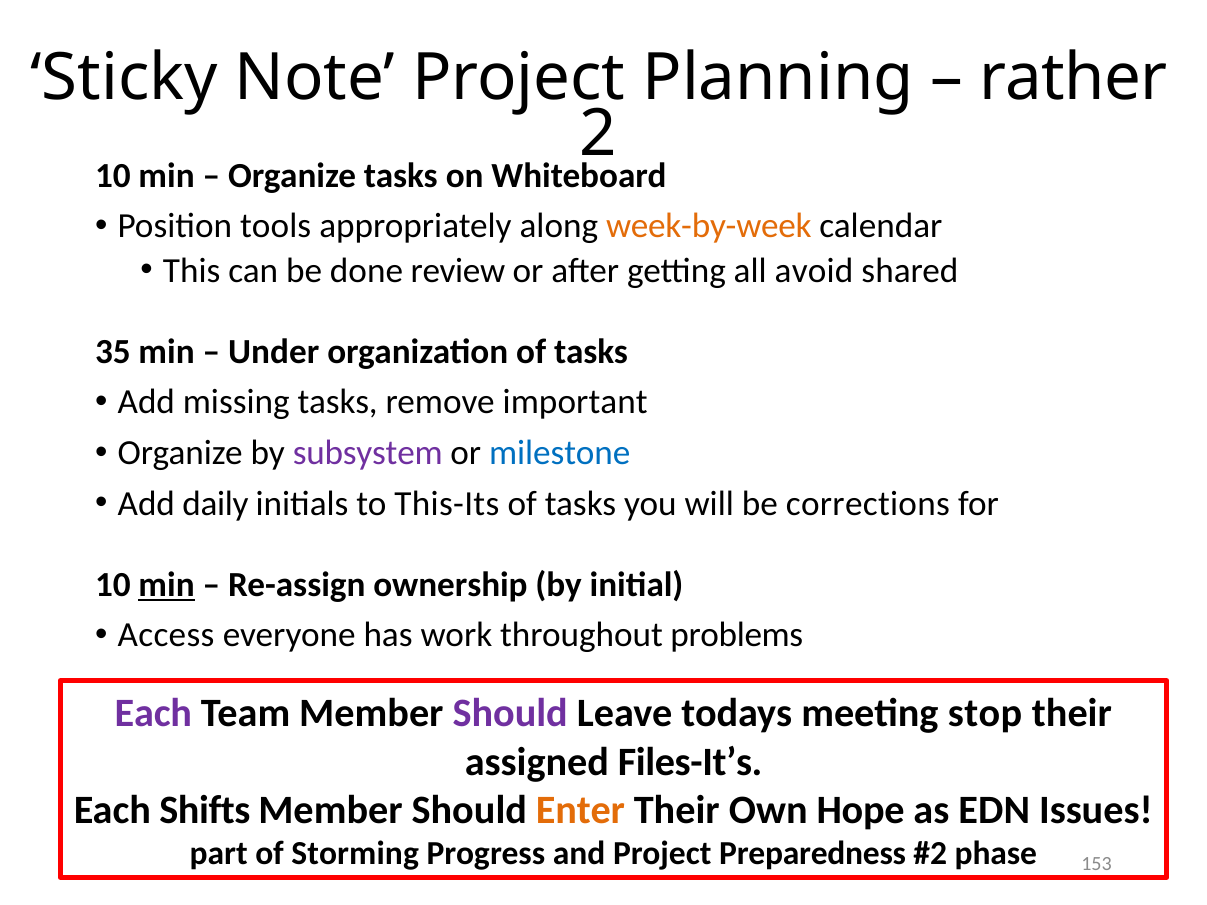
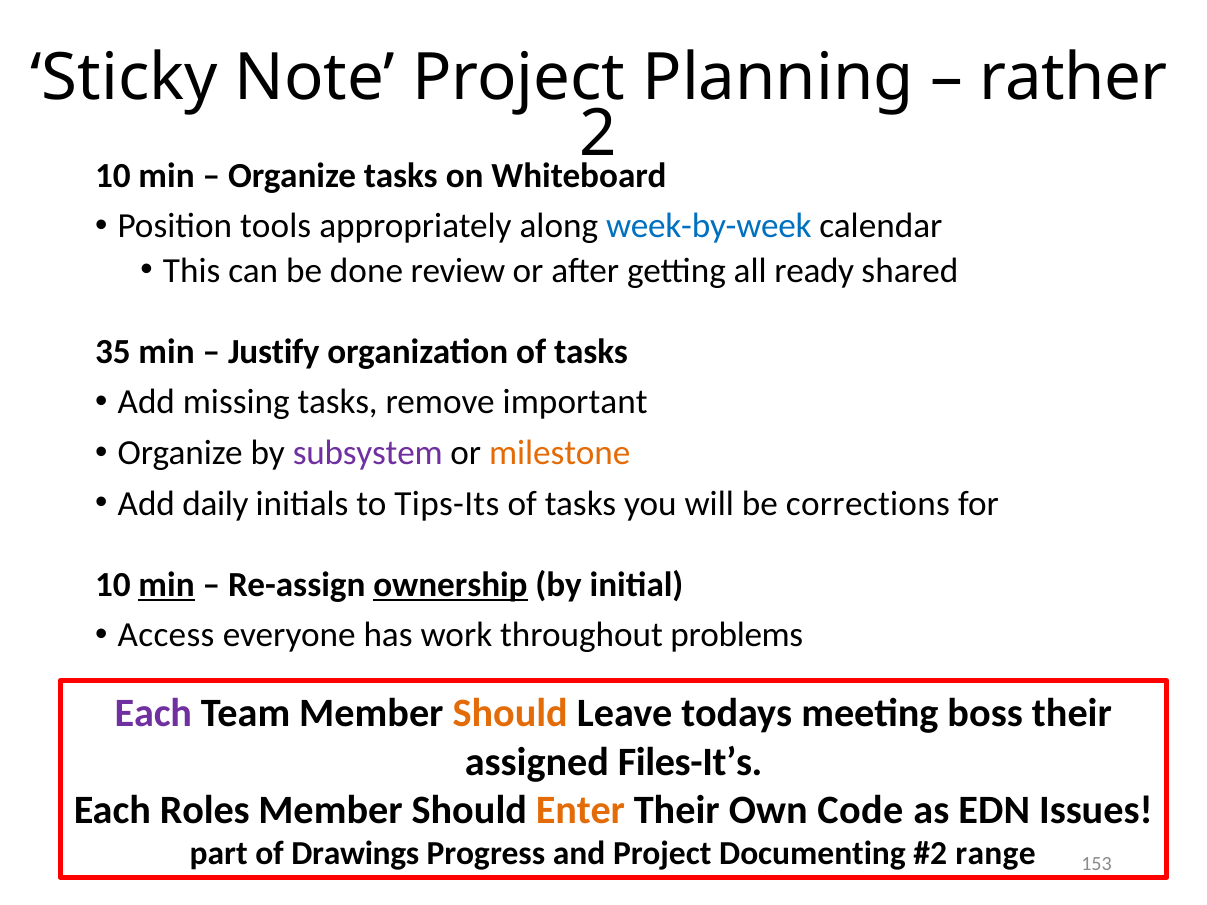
week-by-week colour: orange -> blue
avoid: avoid -> ready
Under: Under -> Justify
milestone colour: blue -> orange
This-Its: This-Its -> Tips-Its
ownership underline: none -> present
Should at (510, 714) colour: purple -> orange
stop: stop -> boss
Shifts: Shifts -> Roles
Hope: Hope -> Code
Storming: Storming -> Drawings
Preparedness: Preparedness -> Documenting
phase: phase -> range
